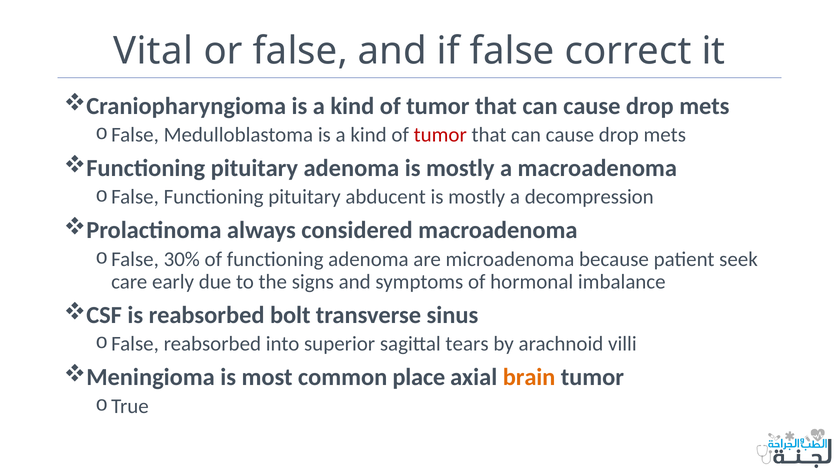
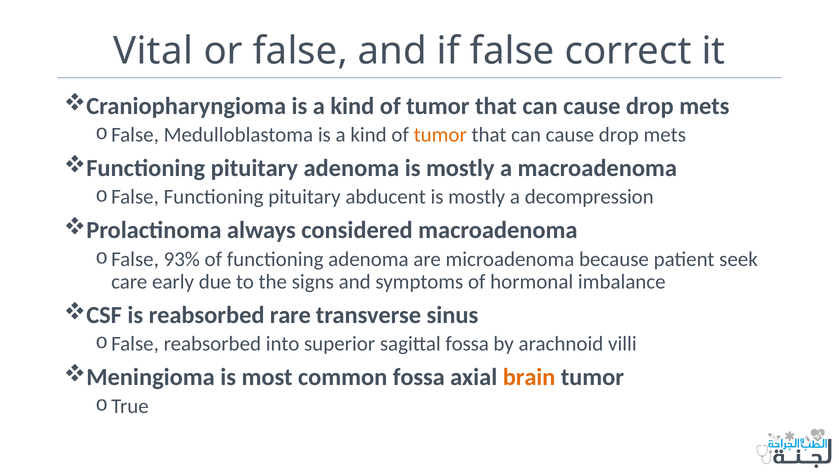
tumor at (440, 135) colour: red -> orange
30%: 30% -> 93%
bolt: bolt -> rare
sagittal tears: tears -> fossa
common place: place -> fossa
